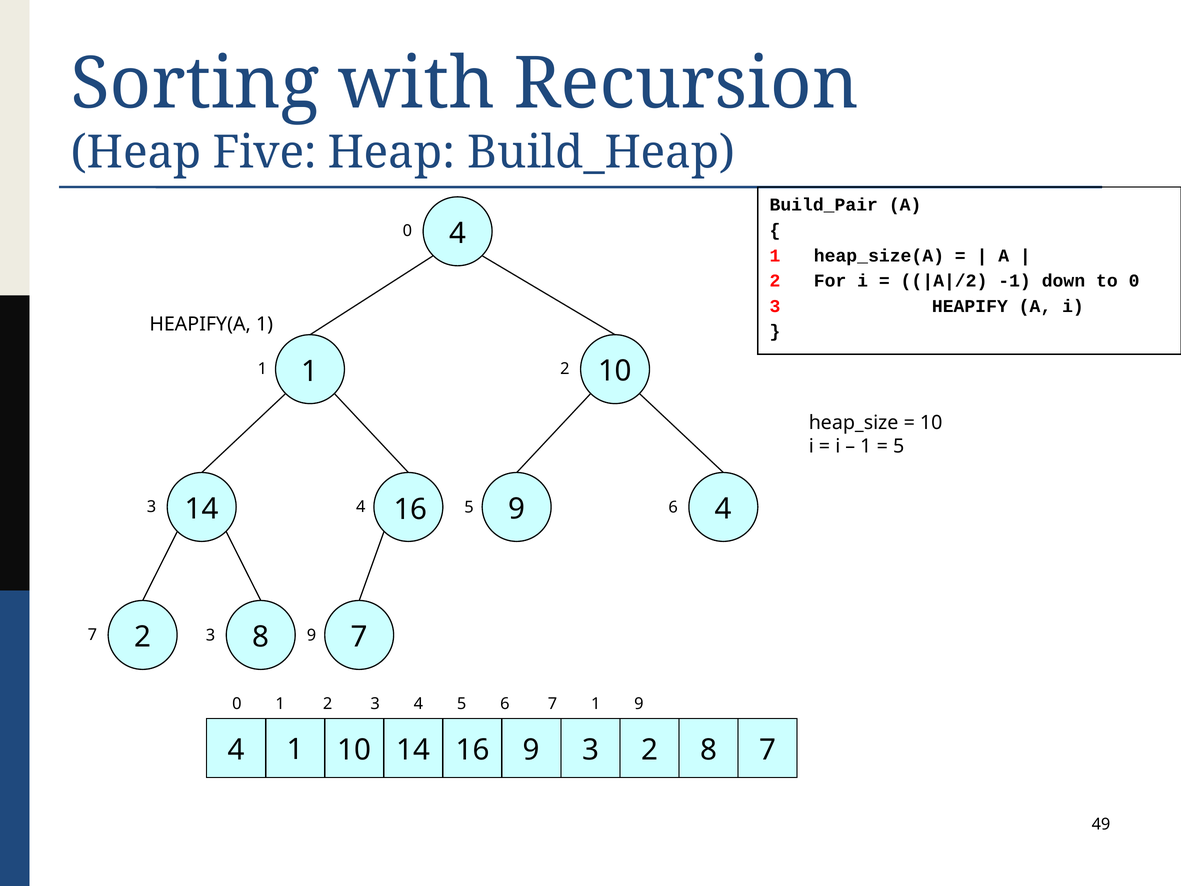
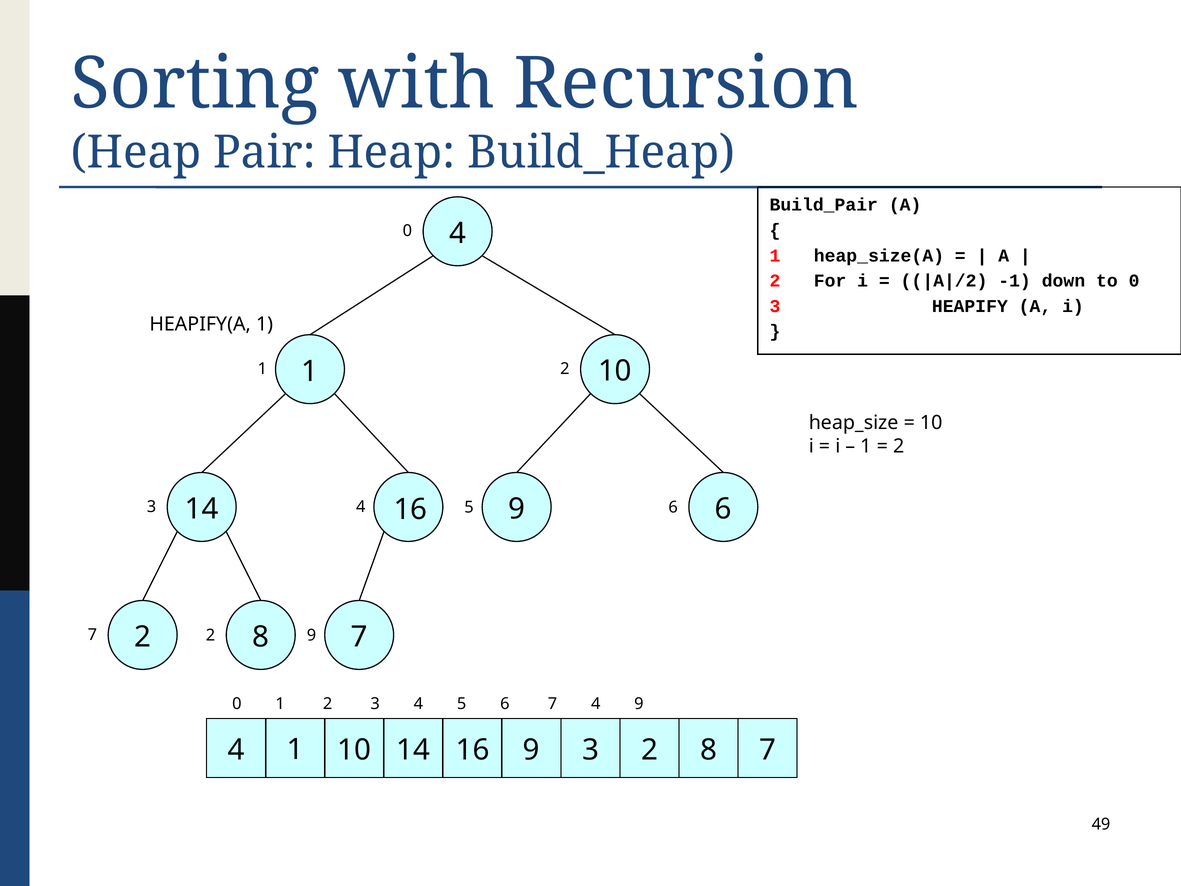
Five: Five -> Pair
5 at (899, 446): 5 -> 2
9 4: 4 -> 6
7 3: 3 -> 2
6 7 1: 1 -> 4
